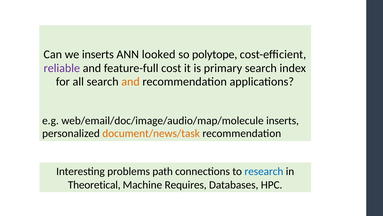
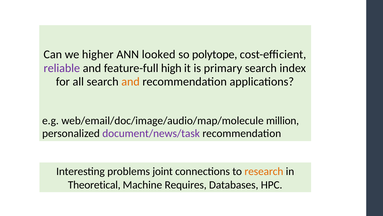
we inserts: inserts -> higher
cost: cost -> high
web/email/doc/image/audio/map/molecule inserts: inserts -> million
document/news/task colour: orange -> purple
path: path -> joint
research colour: blue -> orange
